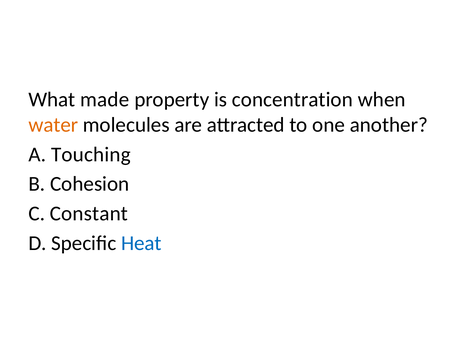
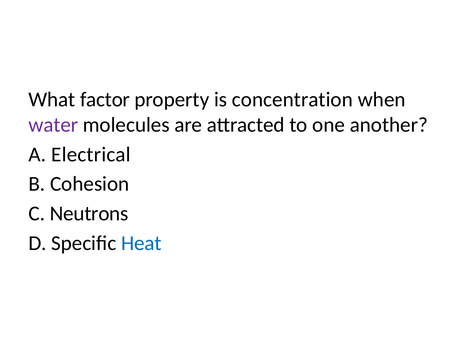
made: made -> factor
water colour: orange -> purple
Touching: Touching -> Electrical
Constant: Constant -> Neutrons
